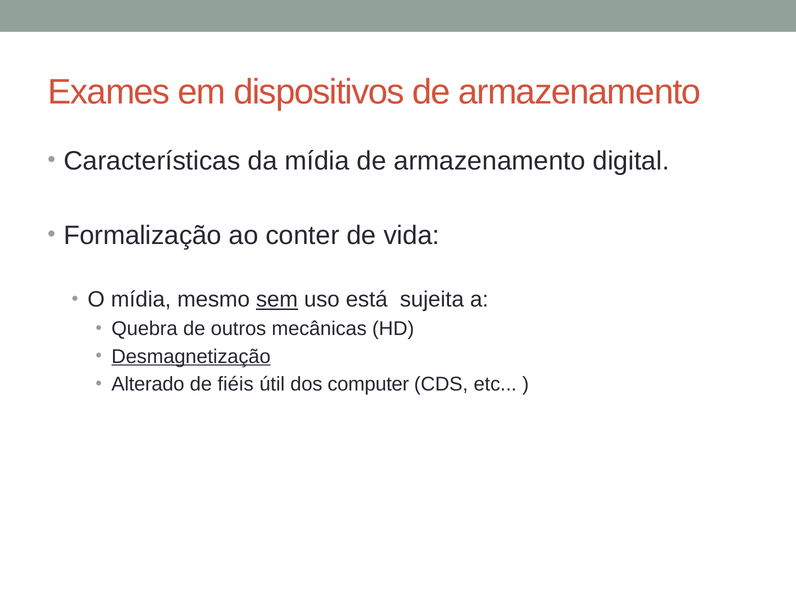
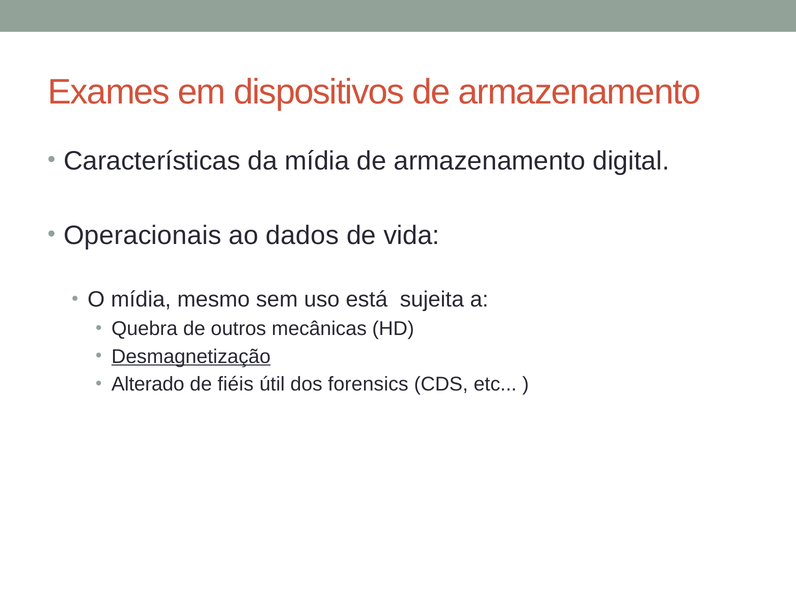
Formalização: Formalização -> Operacionais
conter: conter -> dados
sem underline: present -> none
computer: computer -> forensics
